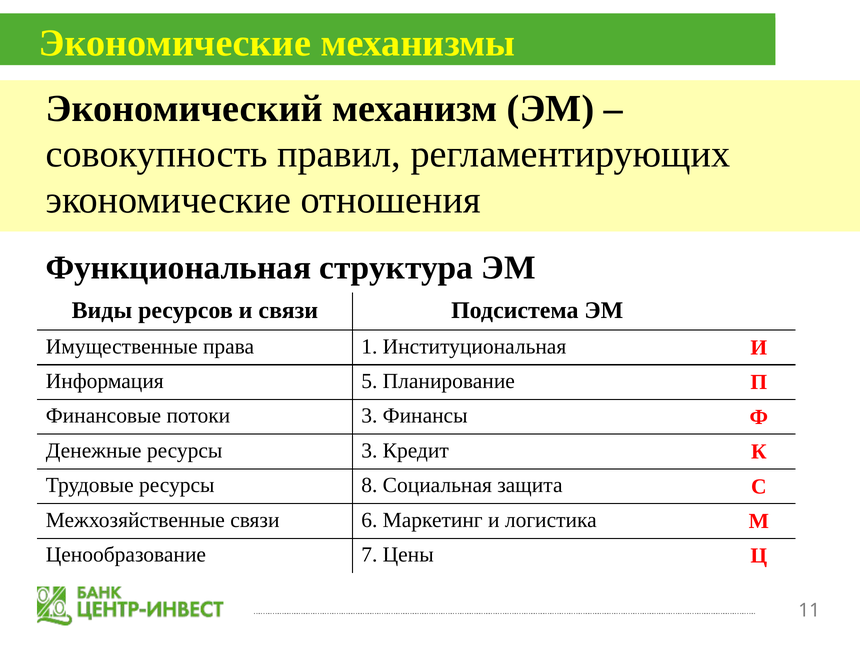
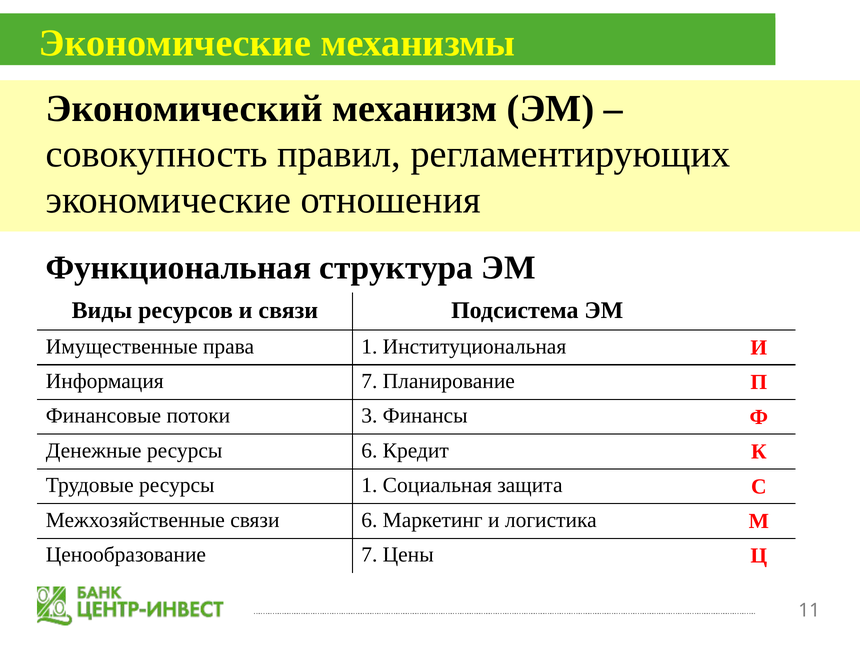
Информация 5: 5 -> 7
ресурсы 3: 3 -> 6
ресурсы 8: 8 -> 1
